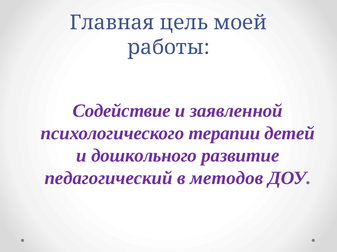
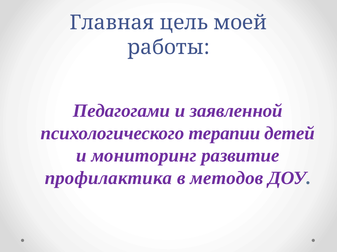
Содействие: Содействие -> Педагогами
дошкольного: дошкольного -> мониторинг
педагогический: педагогический -> профилактика
